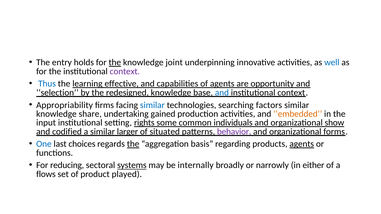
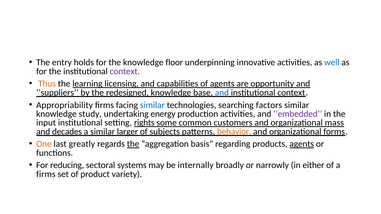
the at (115, 63) underline: present -> none
joint: joint -> floor
Thus colour: blue -> orange
effective: effective -> licensing
selection: selection -> suppliers
share: share -> study
gained: gained -> energy
embedded colour: orange -> purple
individuals: individuals -> customers
show: show -> mass
codified: codified -> decades
situated: situated -> subjects
behavior colour: purple -> orange
One colour: blue -> orange
choices: choices -> greatly
systems underline: present -> none
flows at (46, 174): flows -> firms
played: played -> variety
